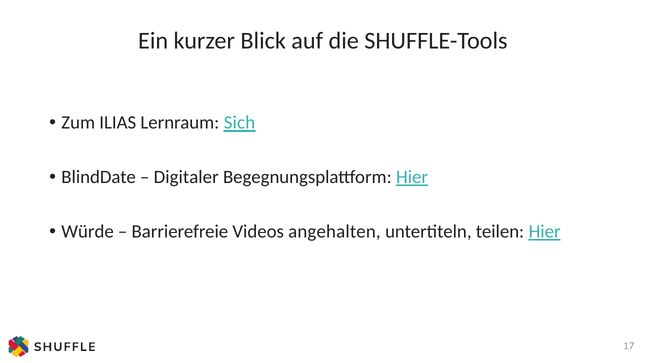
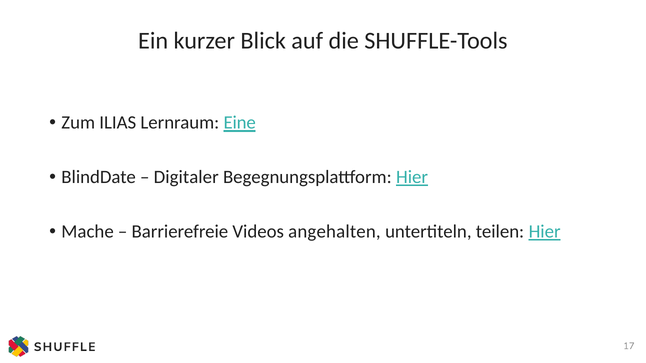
Sich: Sich -> Eine
Würde: Würde -> Mache
